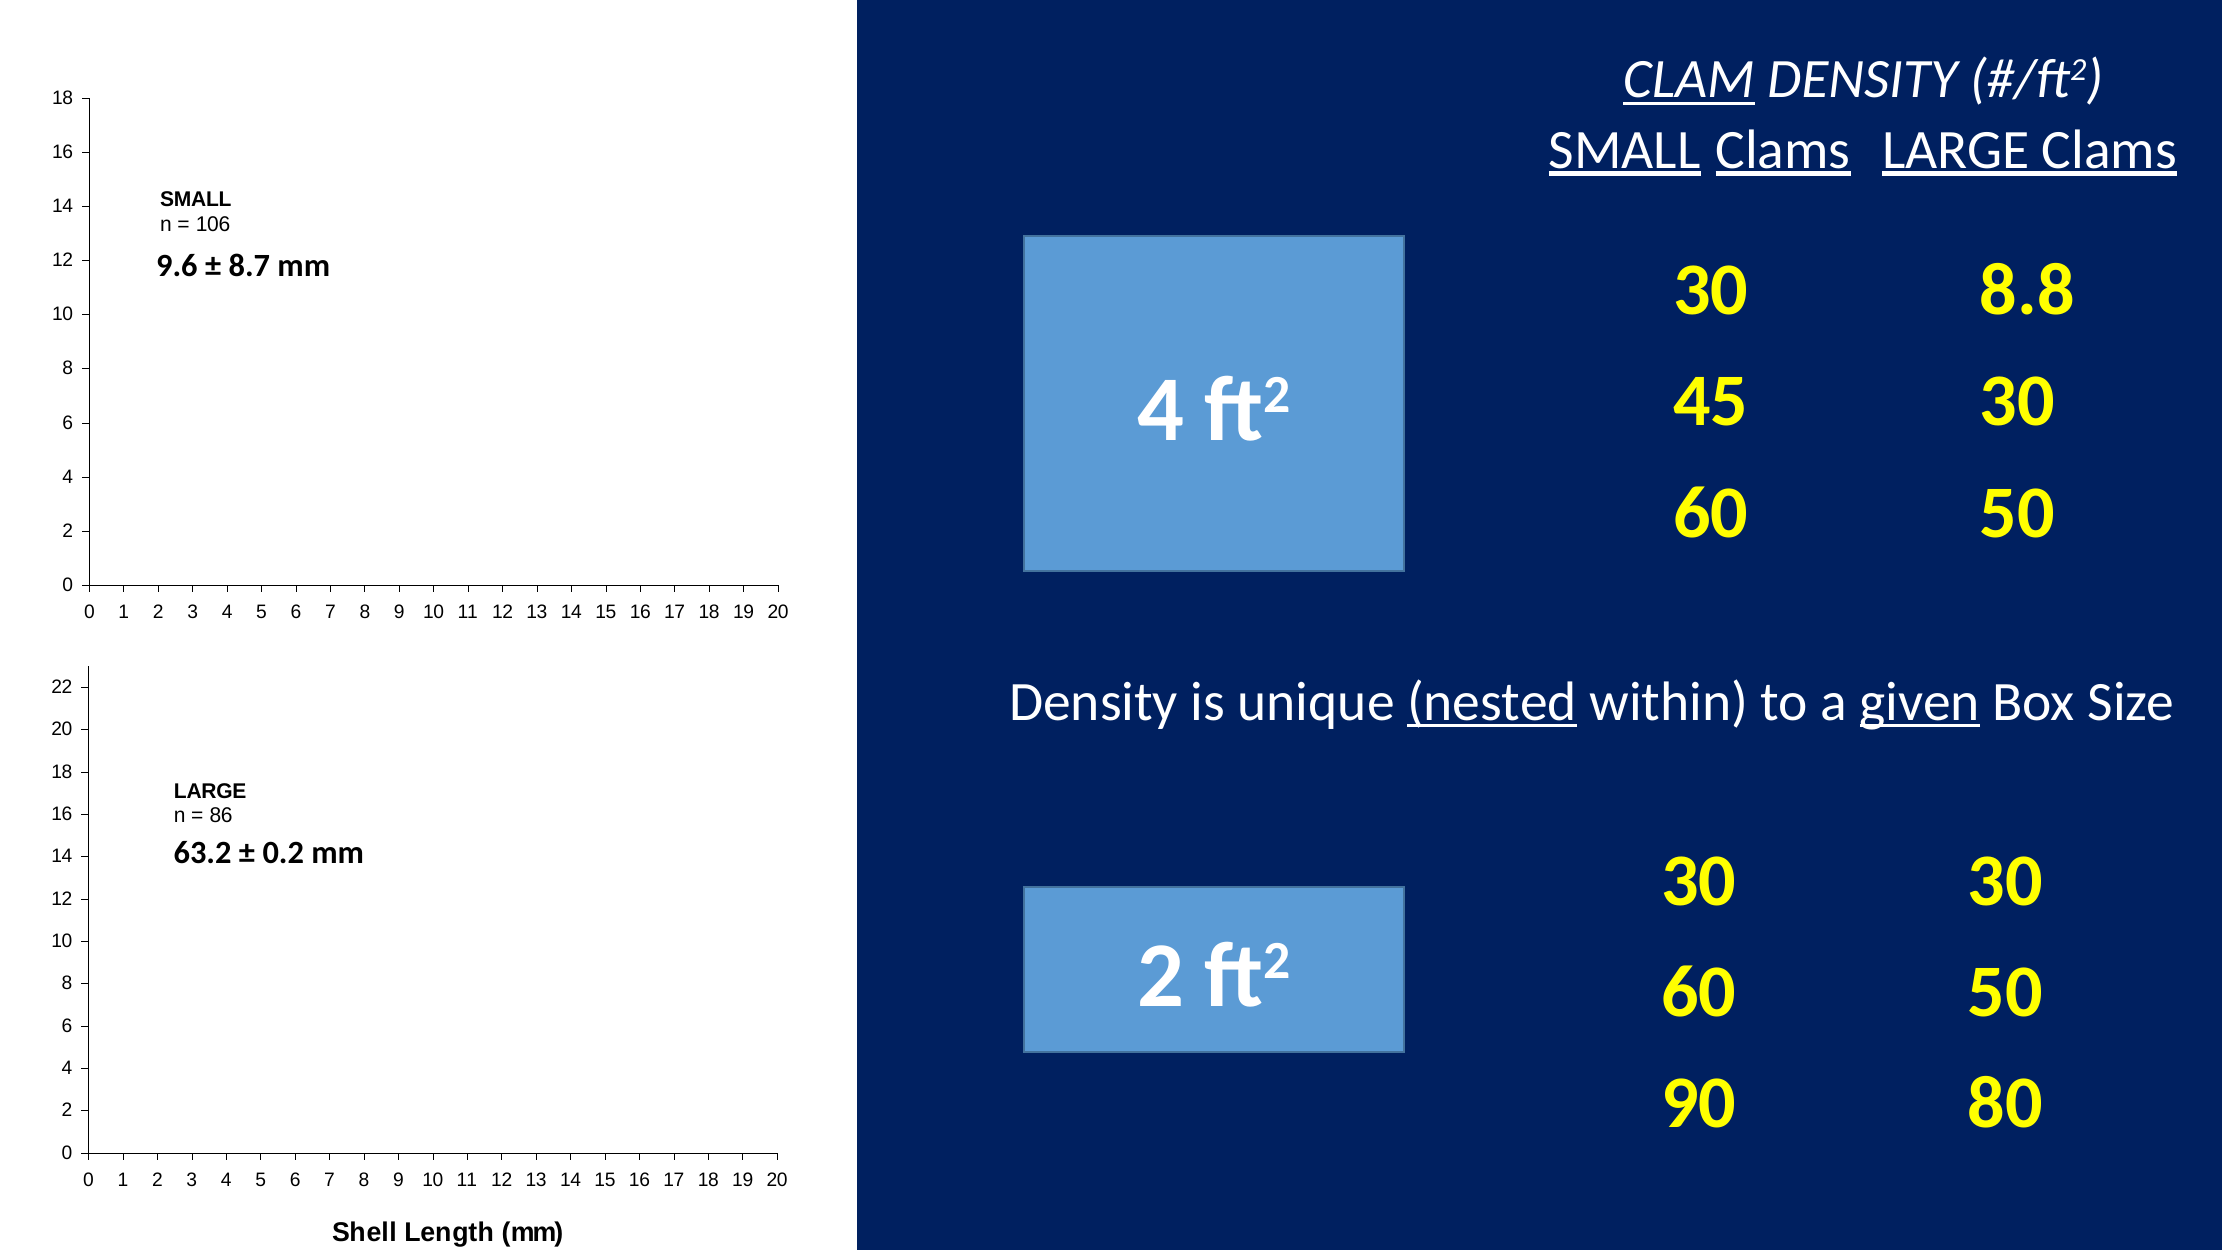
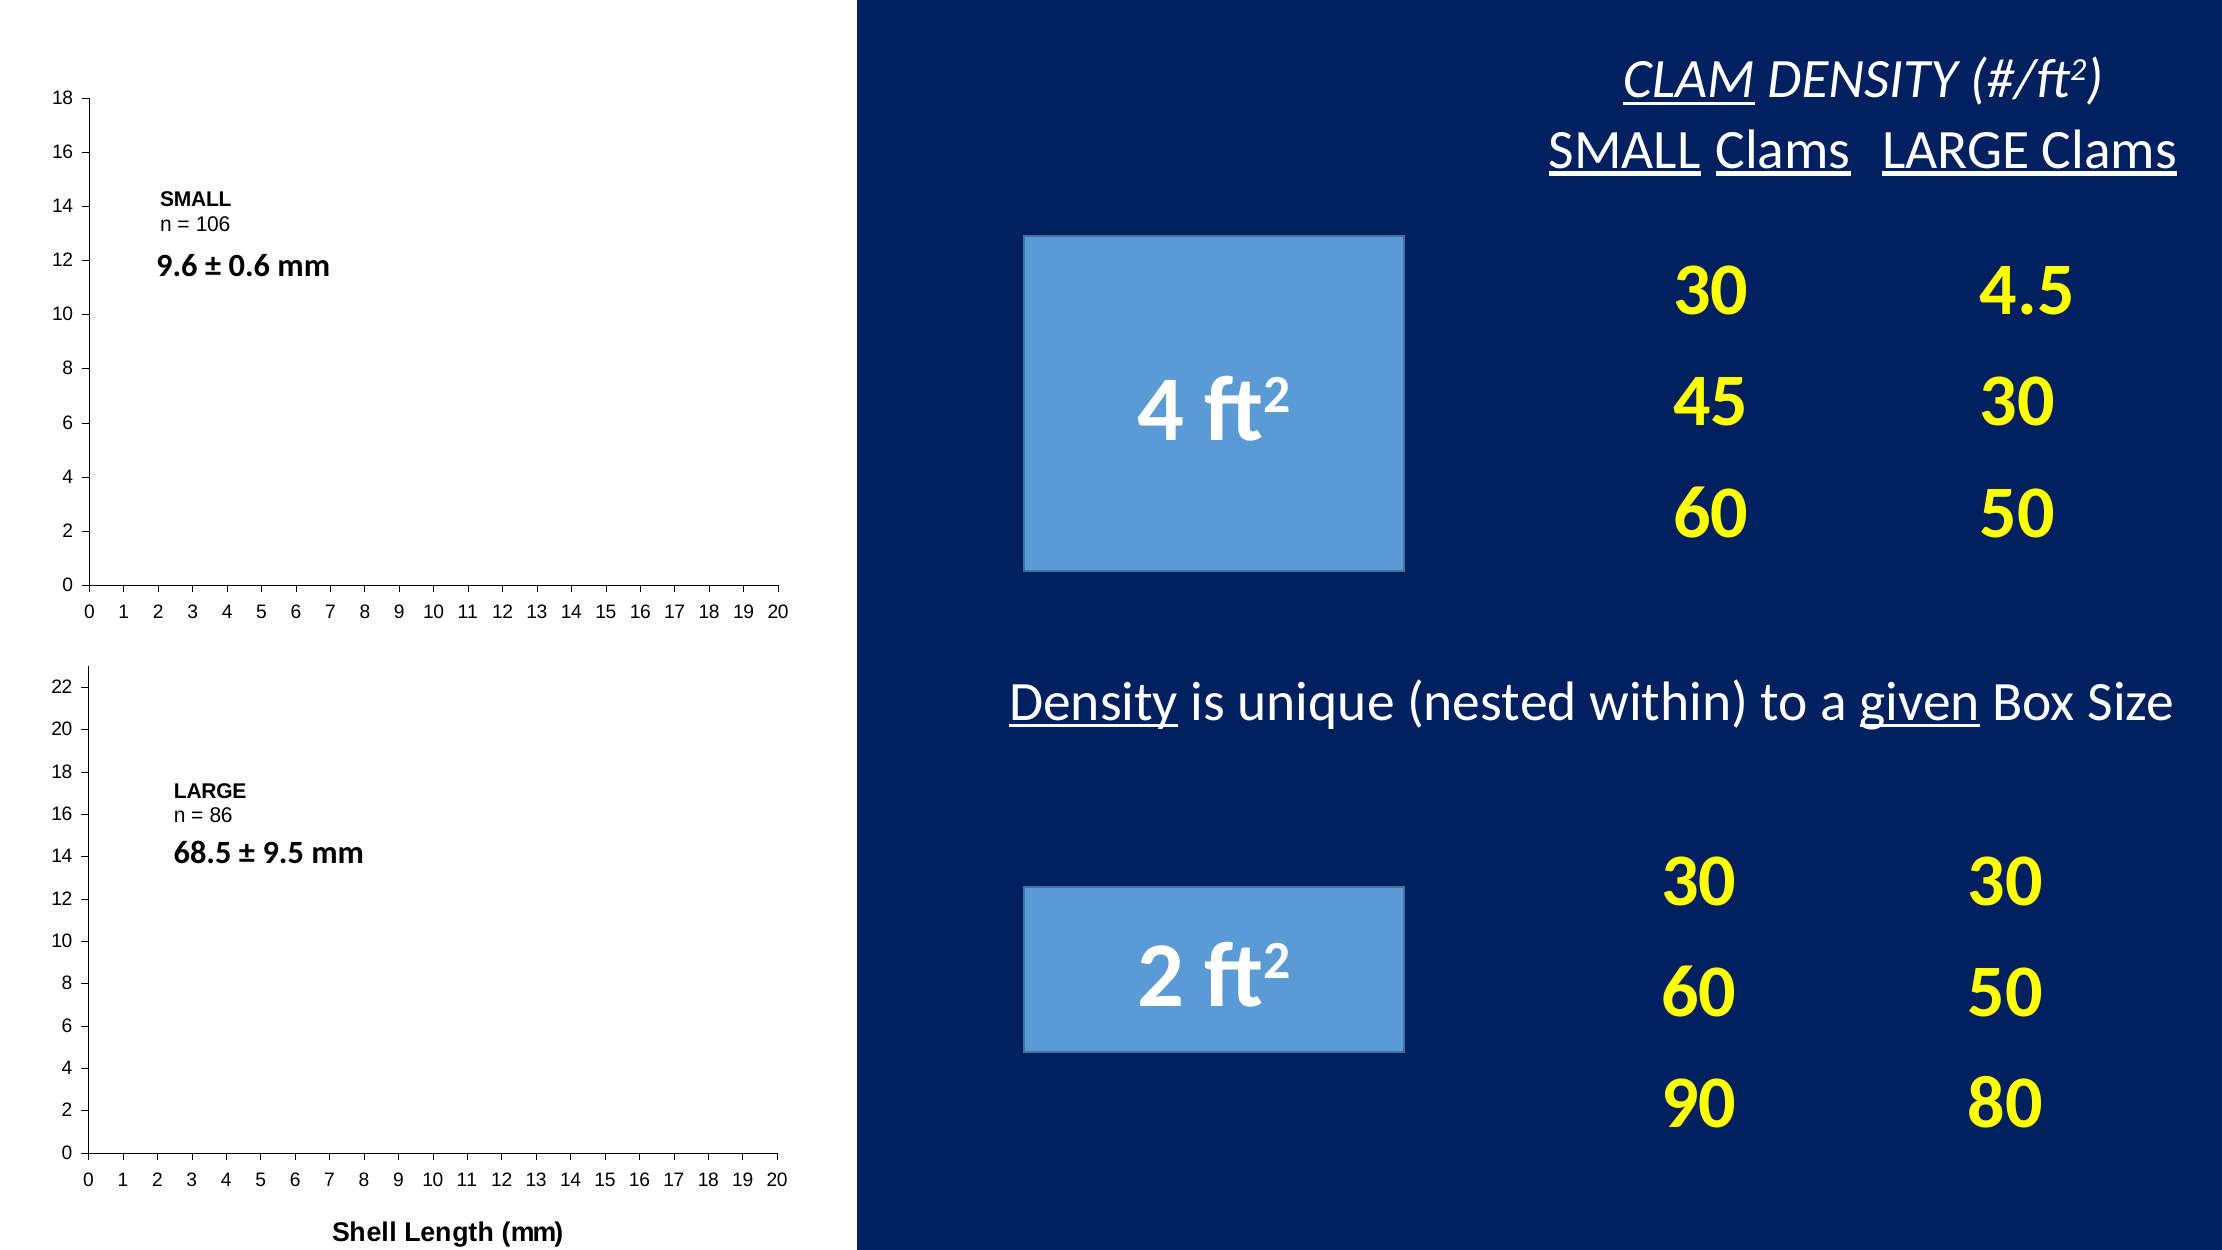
8.7: 8.7 -> 0.6
8.8: 8.8 -> 4.5
Density at (1094, 702) underline: none -> present
nested underline: present -> none
63.2: 63.2 -> 68.5
0.2: 0.2 -> 9.5
